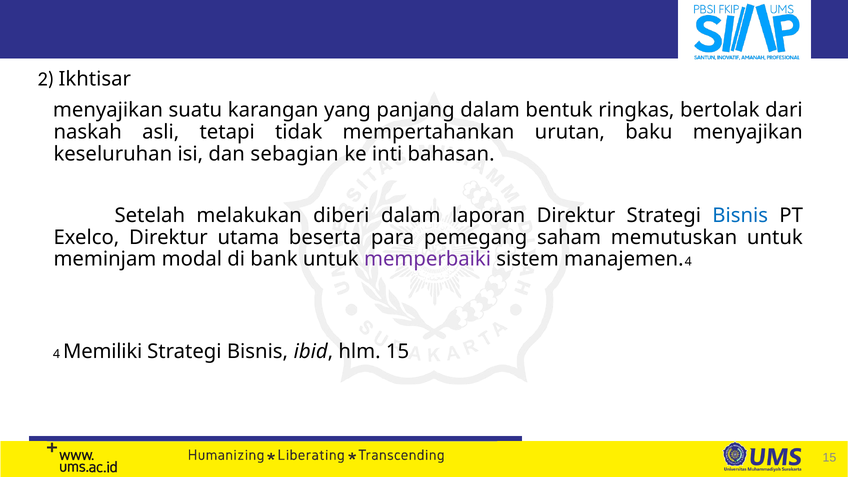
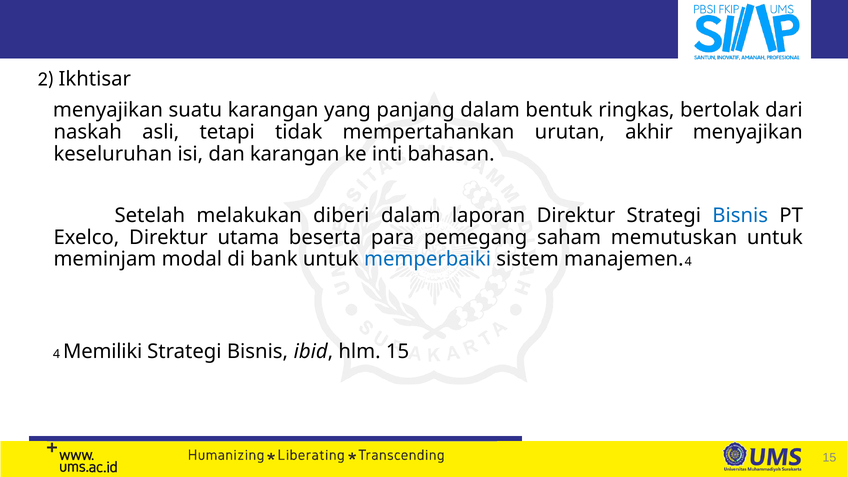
baku: baku -> akhir
dan sebagian: sebagian -> karangan
memperbaiki colour: purple -> blue
